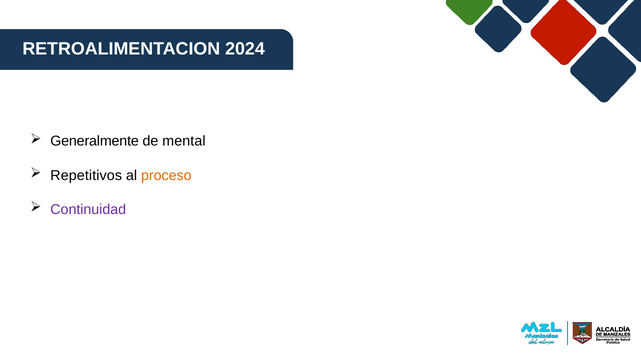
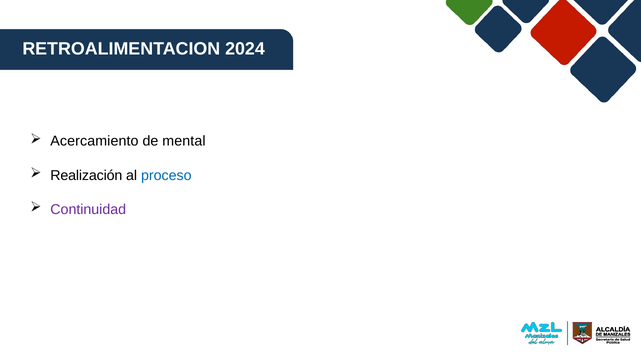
Generalmente: Generalmente -> Acercamiento
Repetitivos: Repetitivos -> Realización
proceso colour: orange -> blue
